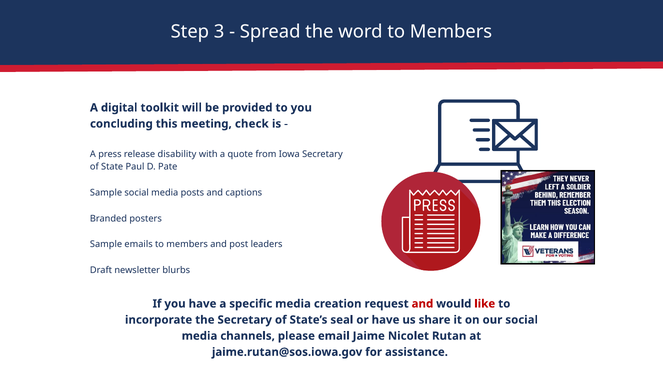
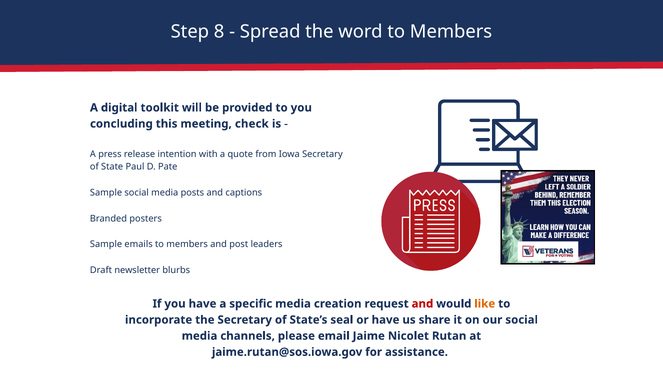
3: 3 -> 8
disability: disability -> intention
like colour: red -> orange
